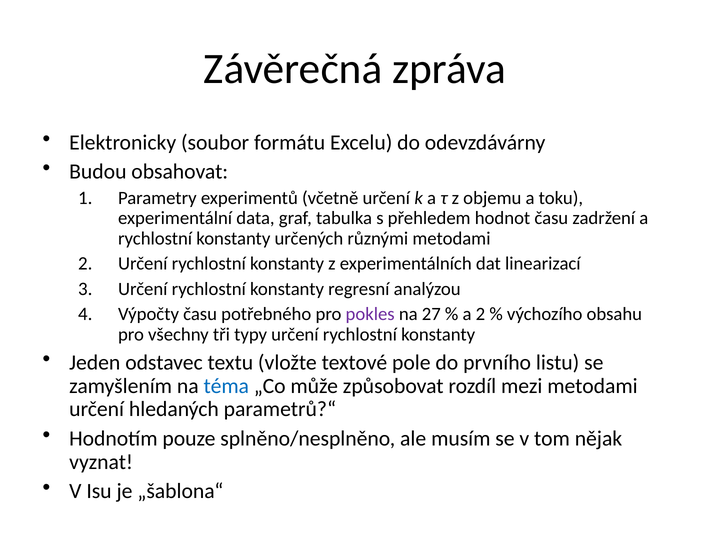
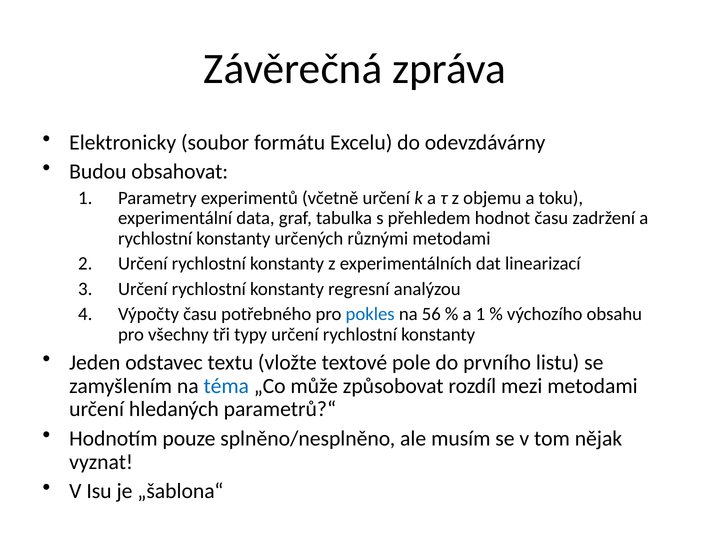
pokles colour: purple -> blue
27: 27 -> 56
a 2: 2 -> 1
